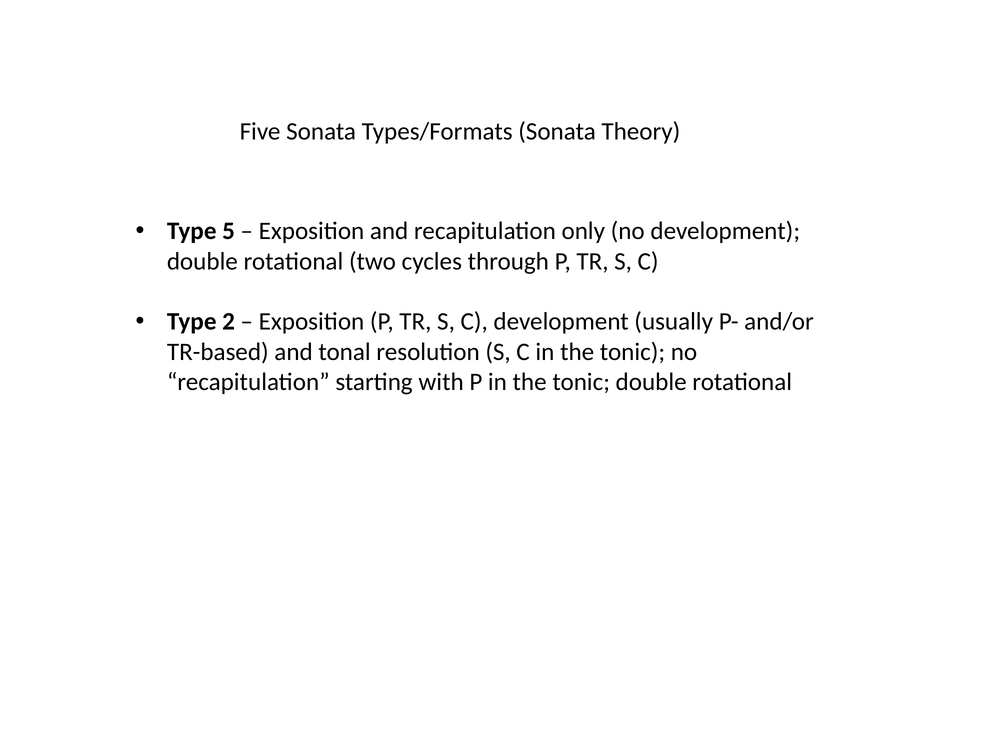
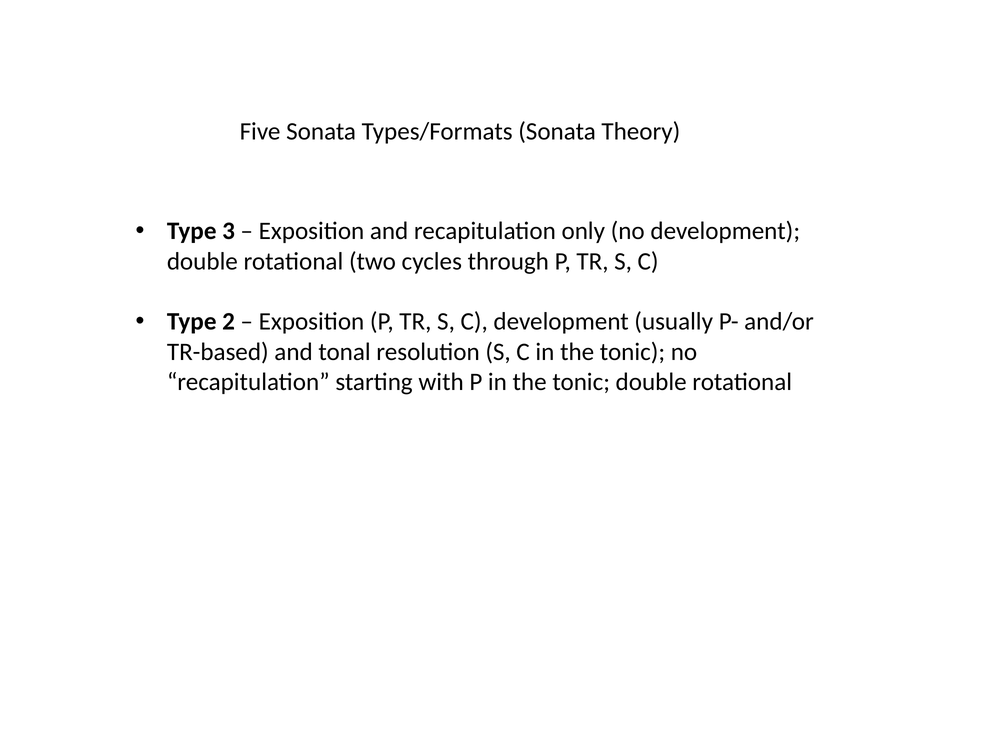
5: 5 -> 3
